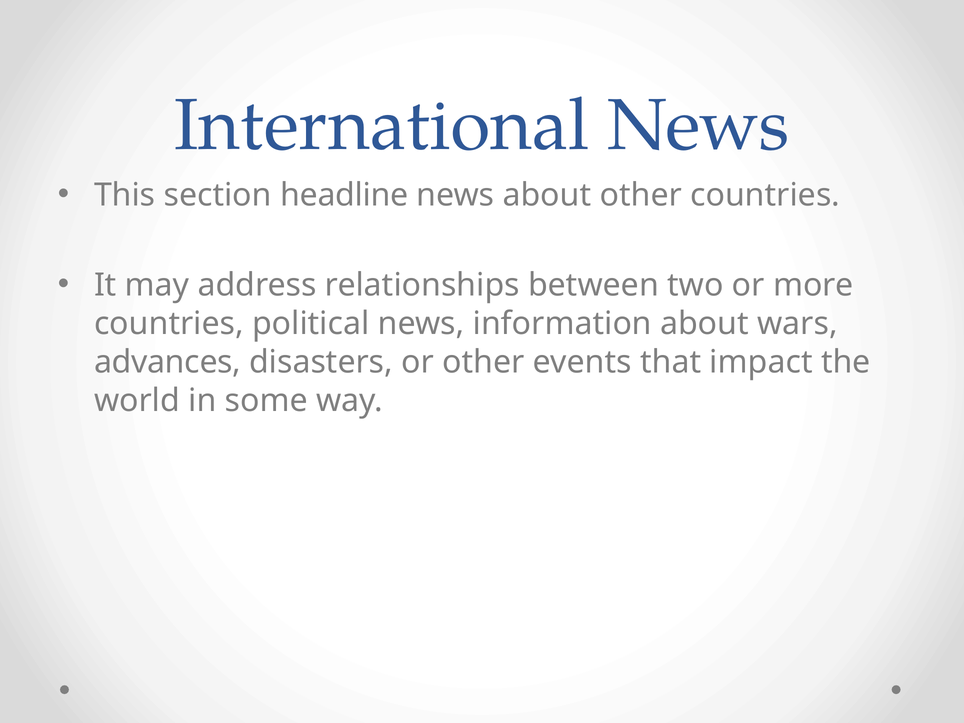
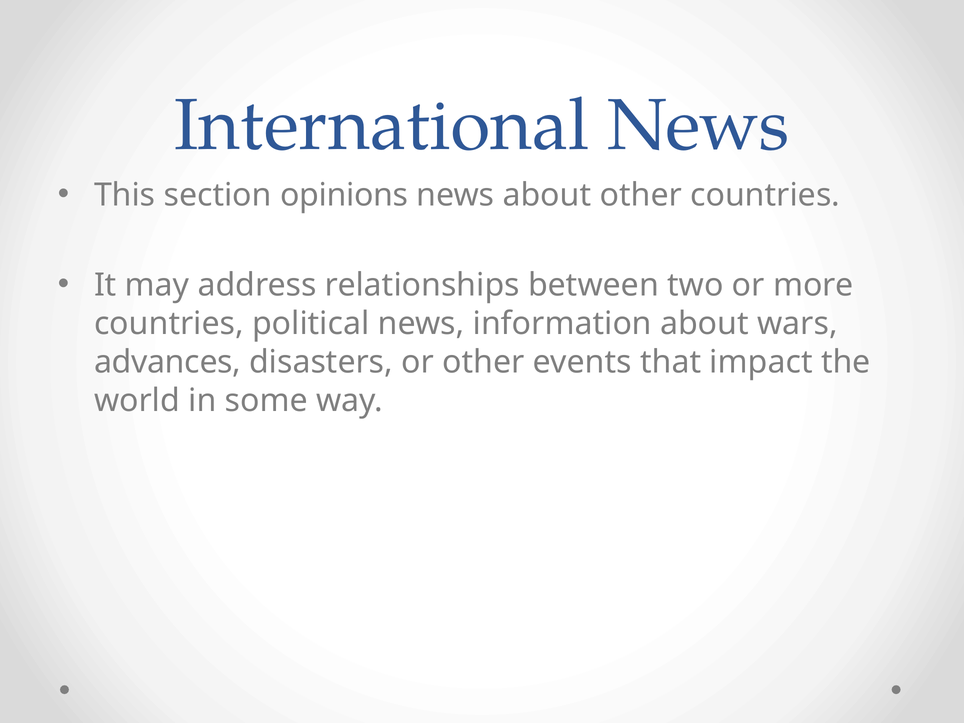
headline: headline -> opinions
